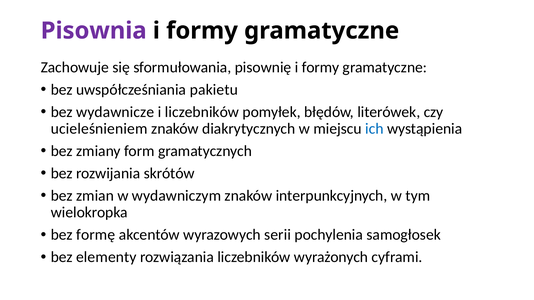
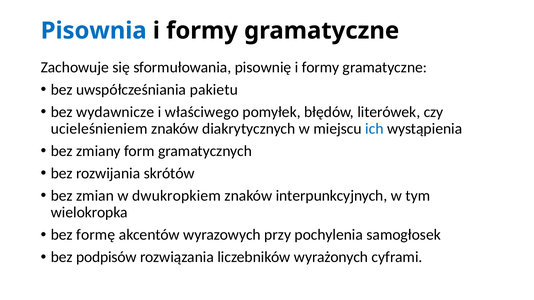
Pisownia colour: purple -> blue
i liczebników: liczebników -> właściwego
wydawniczym: wydawniczym -> dwukropkiem
serii: serii -> przy
elementy: elementy -> podpisów
